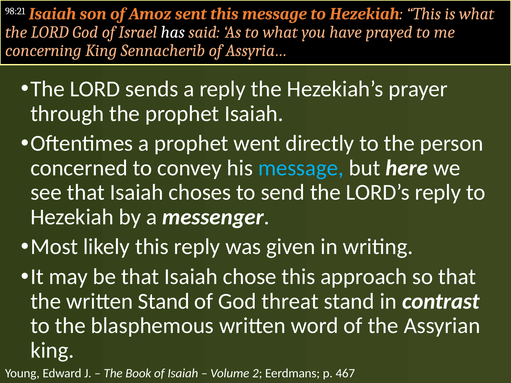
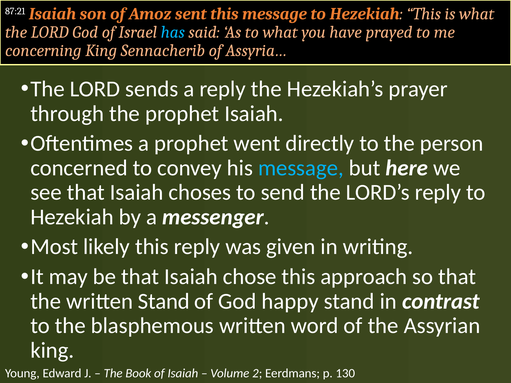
98:21: 98:21 -> 87:21
has colour: white -> light blue
threat: threat -> happy
467: 467 -> 130
